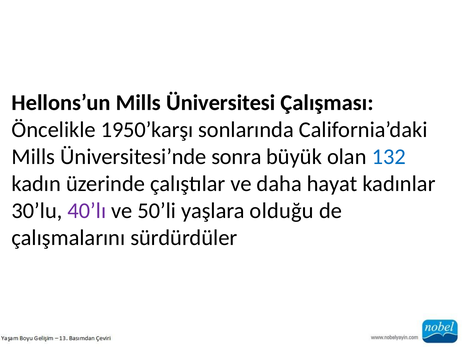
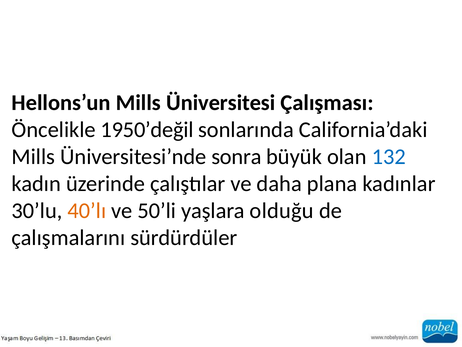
1950’karşı: 1950’karşı -> 1950’değil
hayat: hayat -> plana
40’lı colour: purple -> orange
